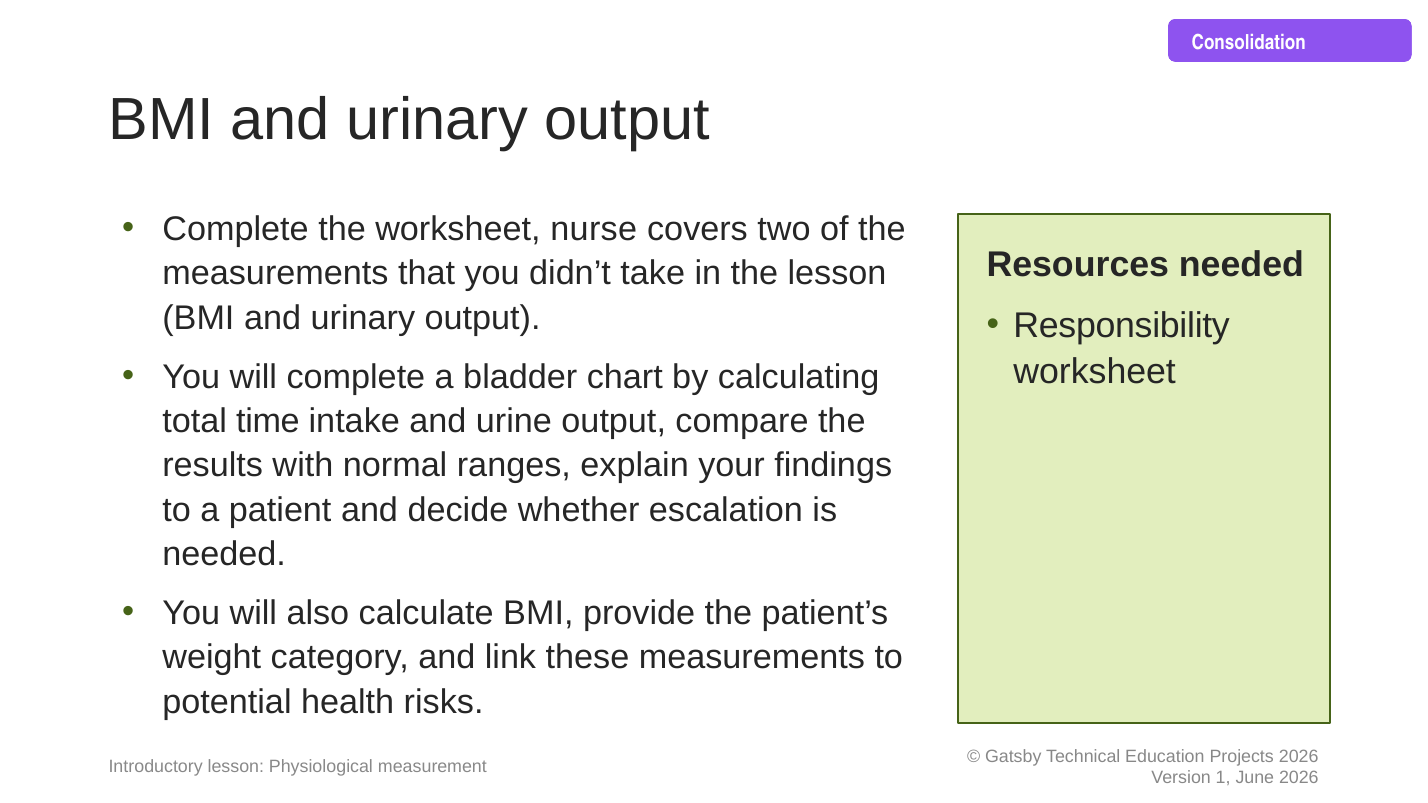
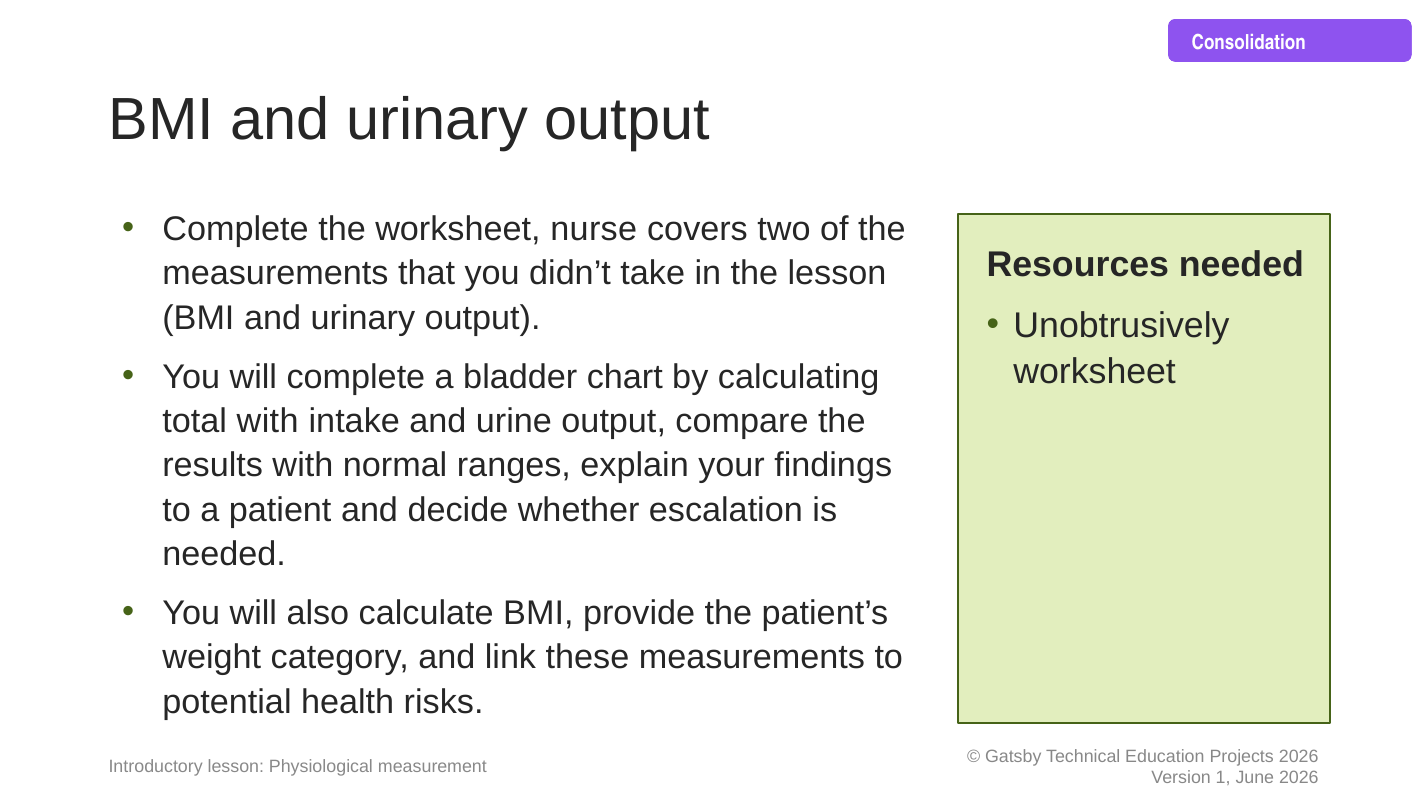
Responsibility: Responsibility -> Unobtrusively
total time: time -> with
